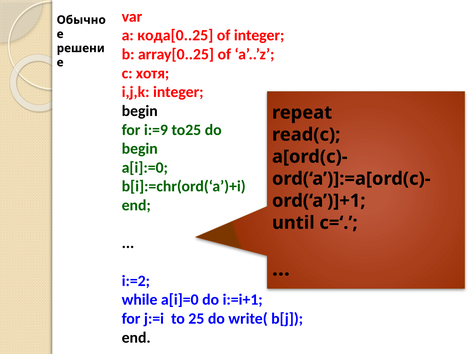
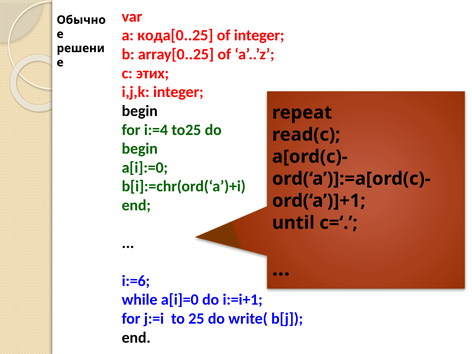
хотя: хотя -> этих
i:=9: i:=9 -> i:=4
i:=2: i:=2 -> i:=6
